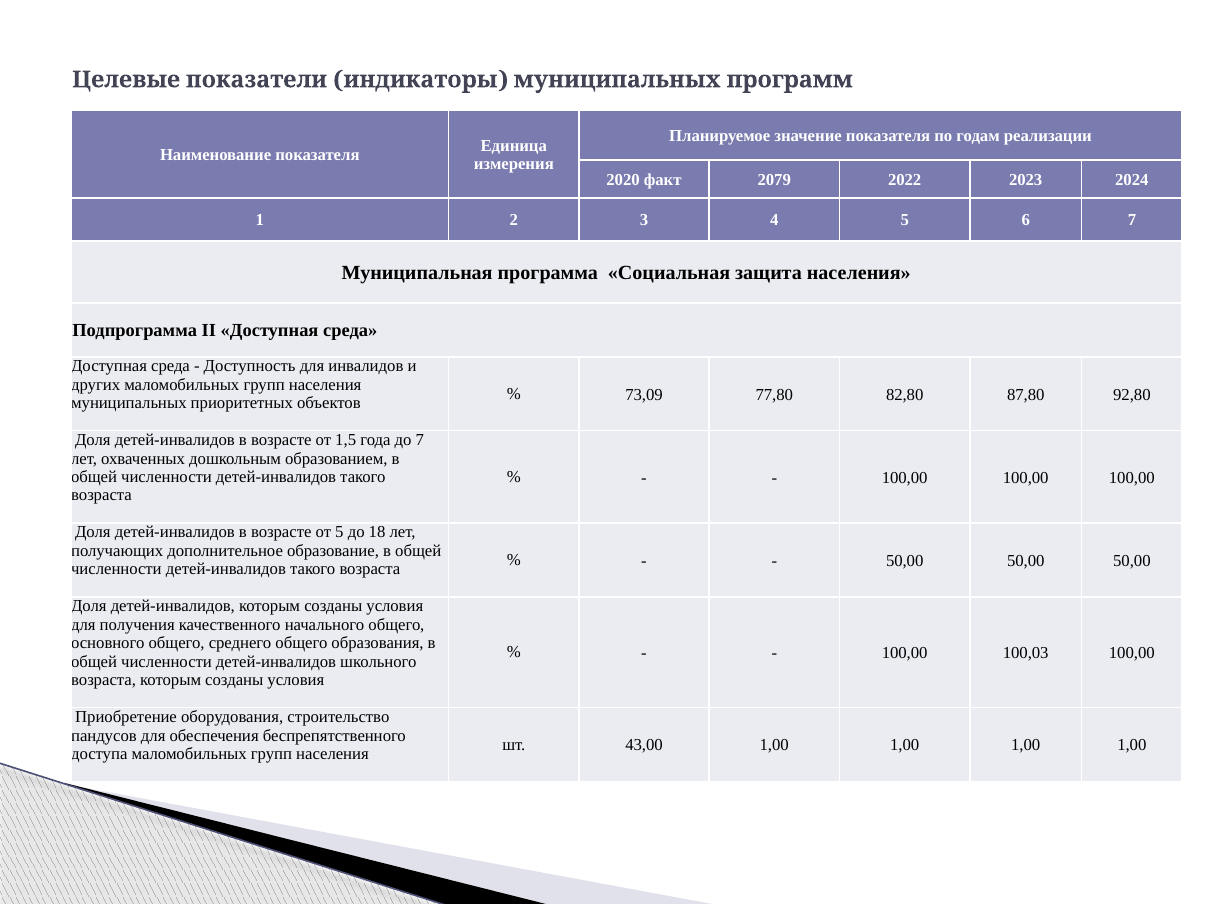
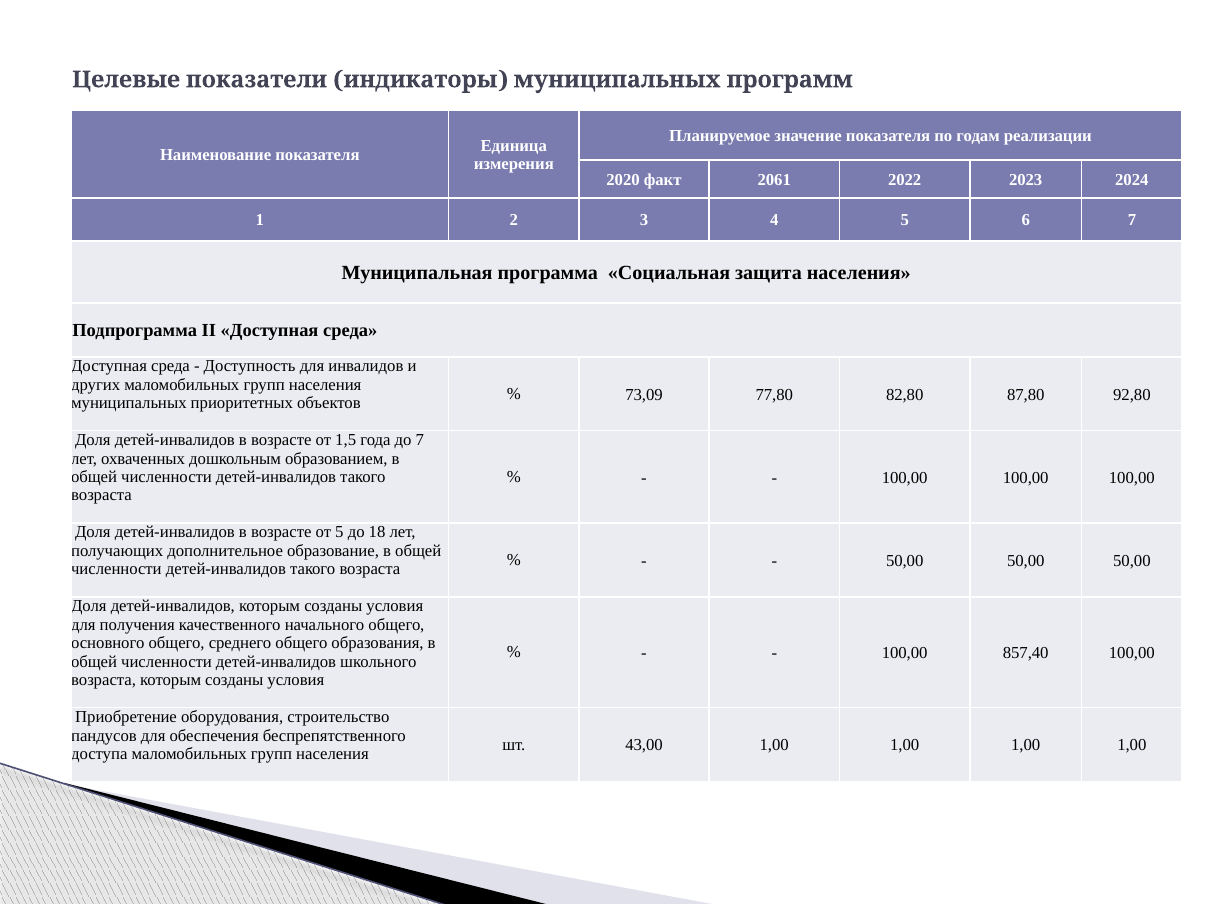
2079: 2079 -> 2061
100,03: 100,03 -> 857,40
